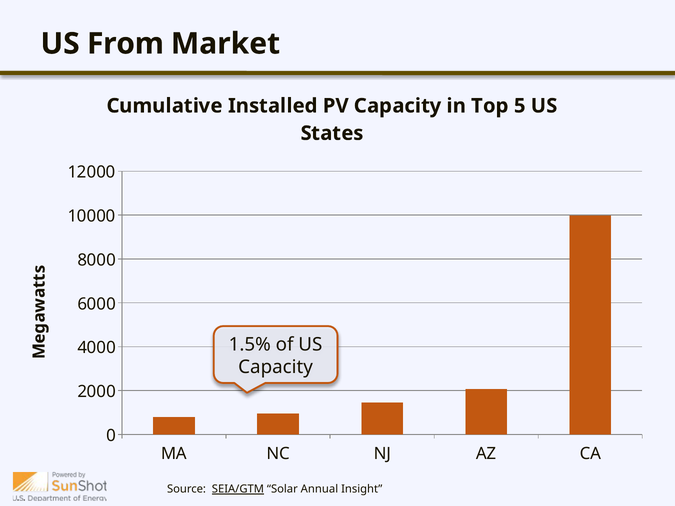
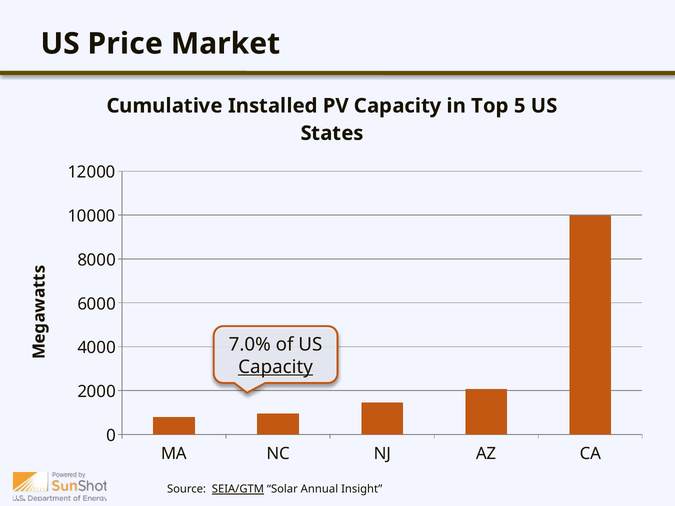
From: From -> Price
1.5%: 1.5% -> 7.0%
Capacity at (276, 367) underline: none -> present
